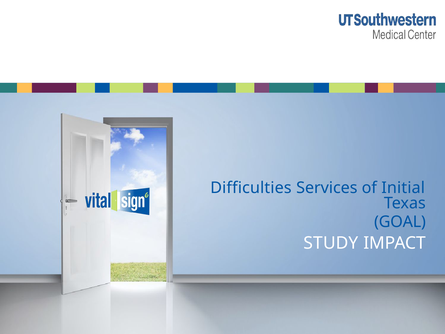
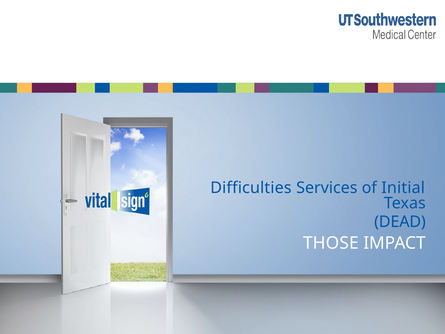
GOAL: GOAL -> DEAD
STUDY: STUDY -> THOSE
